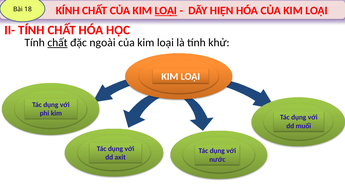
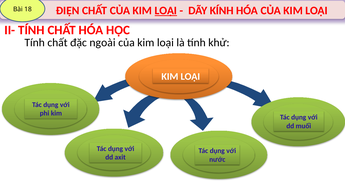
KÍNH: KÍNH -> ĐIỆN
HIỆN: HIỆN -> KÍNH
chất at (57, 43) underline: present -> none
